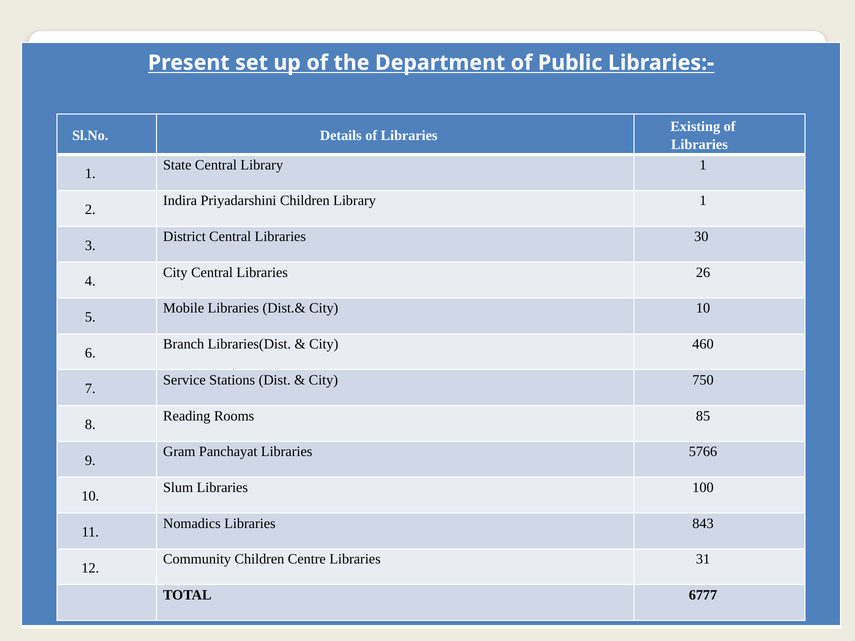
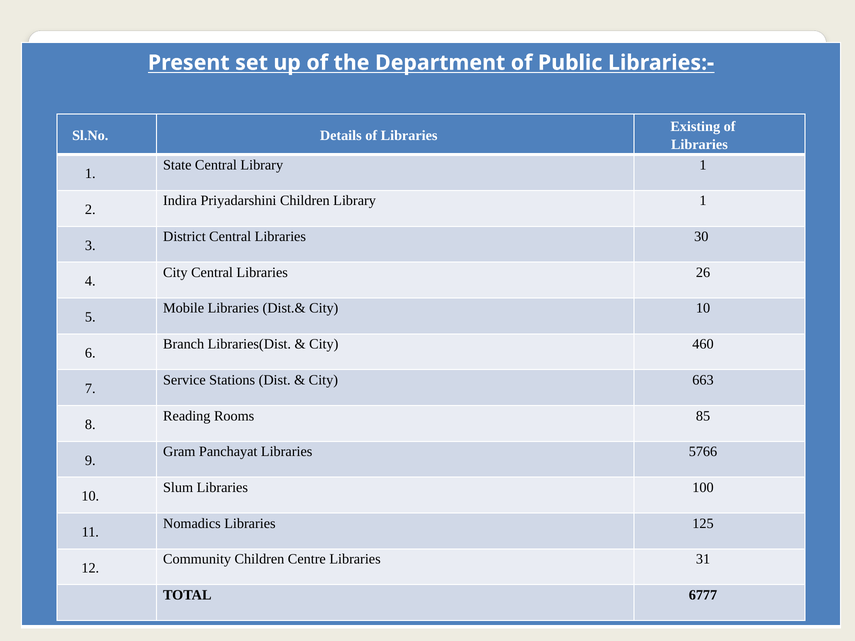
750: 750 -> 663
843: 843 -> 125
